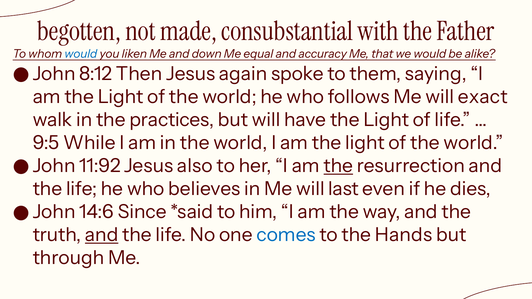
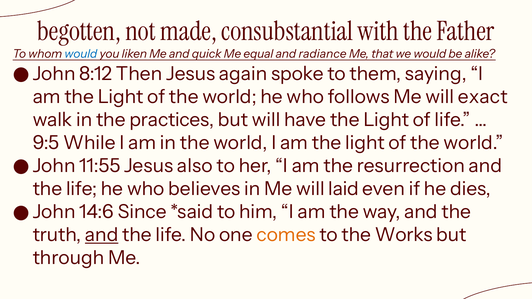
down: down -> quick
accuracy: accuracy -> radiance
11:92: 11:92 -> 11:55
the at (338, 166) underline: present -> none
last: last -> laid
comes colour: blue -> orange
Hands: Hands -> Works
